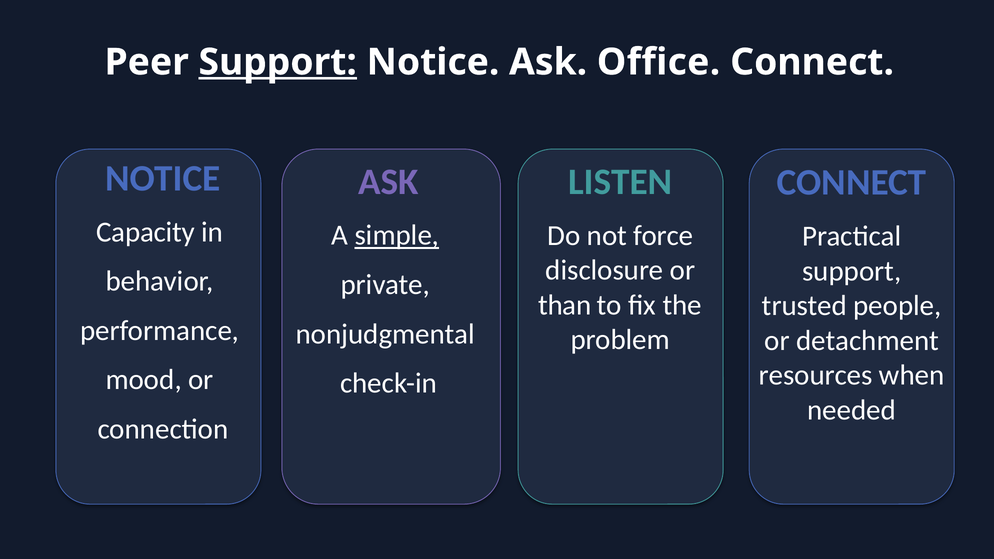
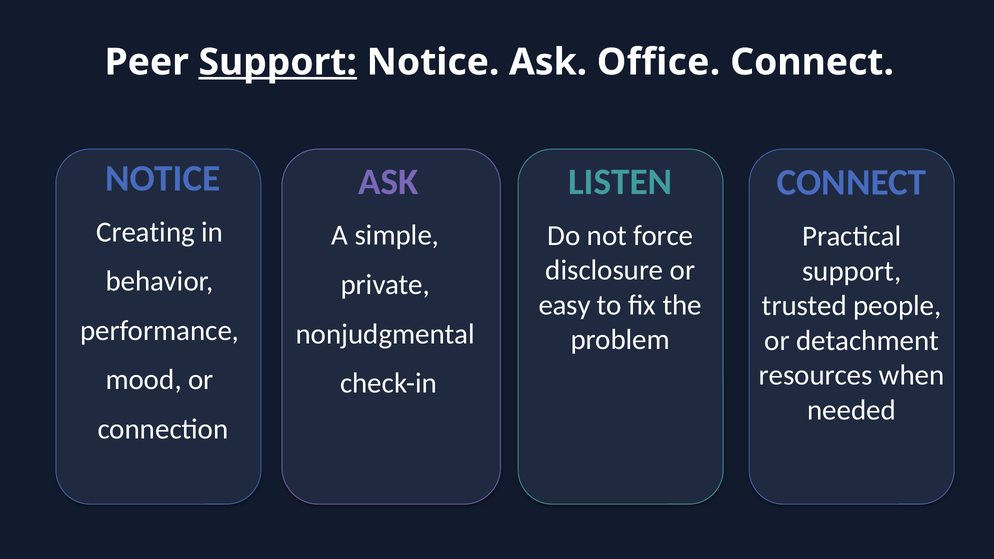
Capacity: Capacity -> Creating
simple underline: present -> none
than: than -> easy
